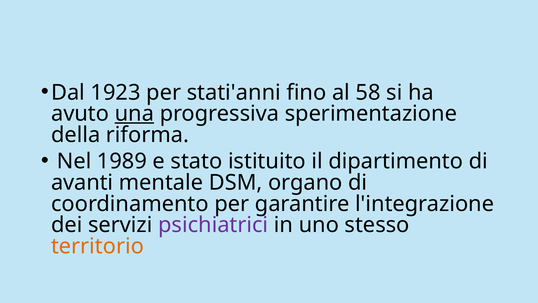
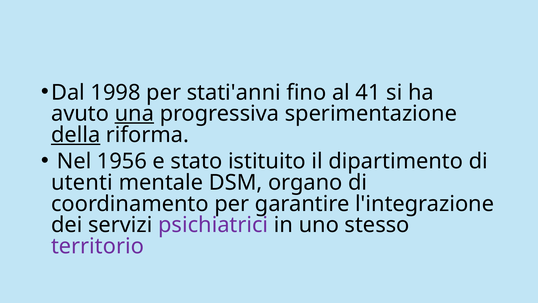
1923: 1923 -> 1998
58: 58 -> 41
della underline: none -> present
1989: 1989 -> 1956
avanti: avanti -> utenti
territorio colour: orange -> purple
